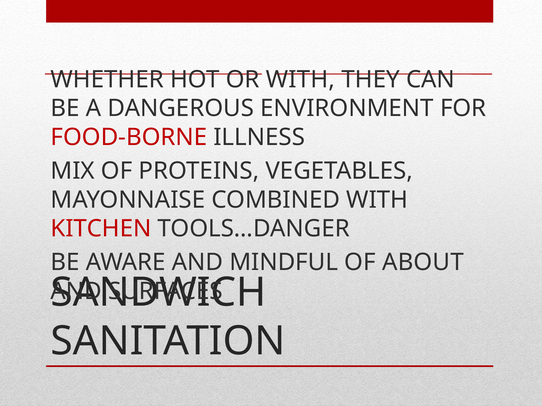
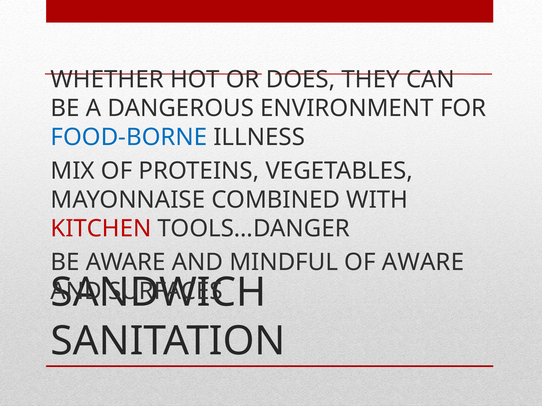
OR WITH: WITH -> DOES
FOOD-BORNE colour: red -> blue
OF ABOUT: ABOUT -> AWARE
